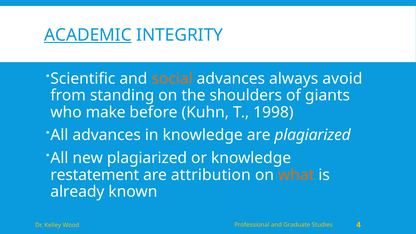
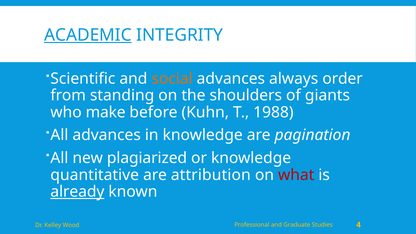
avoid: avoid -> order
1998: 1998 -> 1988
are plagiarized: plagiarized -> pagination
restatement: restatement -> quantitative
what colour: orange -> red
already underline: none -> present
